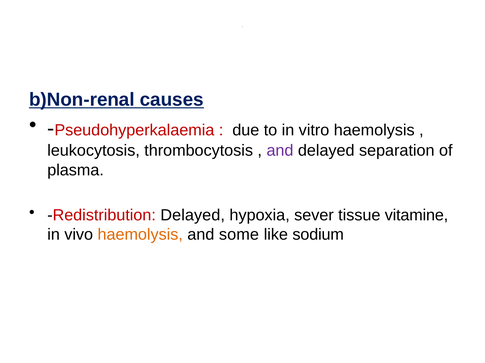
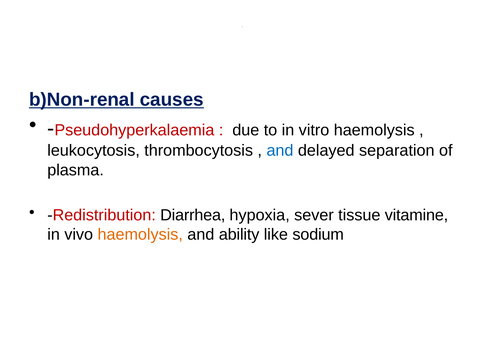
and at (280, 151) colour: purple -> blue
Redistribution Delayed: Delayed -> Diarrhea
some: some -> ability
